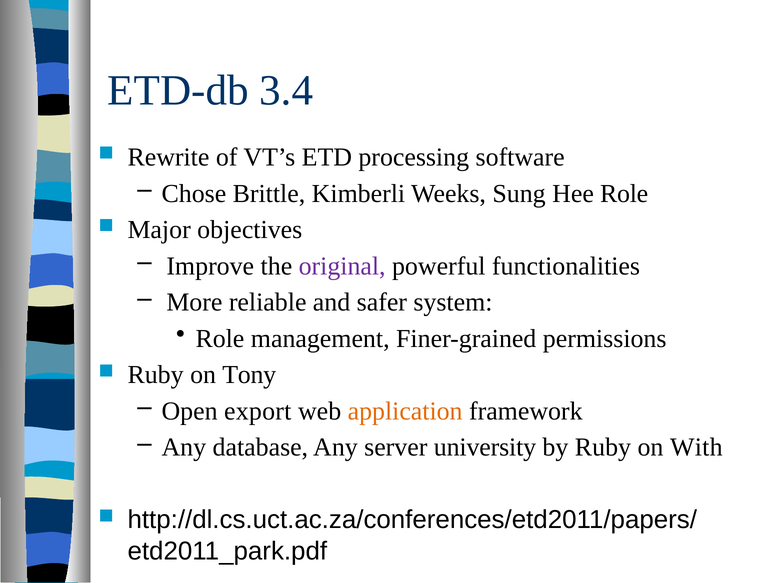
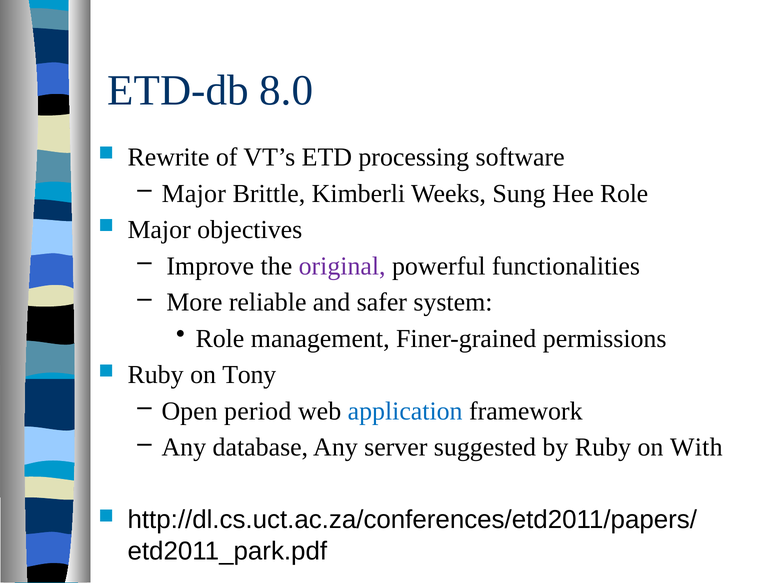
3.4: 3.4 -> 8.0
Chose at (194, 193): Chose -> Major
export: export -> period
application colour: orange -> blue
university: university -> suggested
